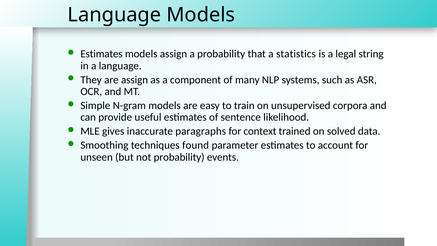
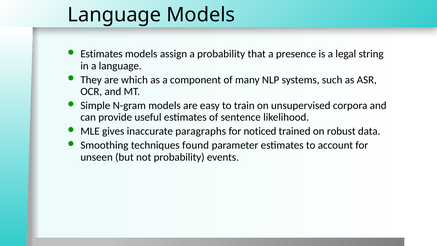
statistics: statistics -> presence
are assign: assign -> which
context: context -> noticed
solved: solved -> robust
